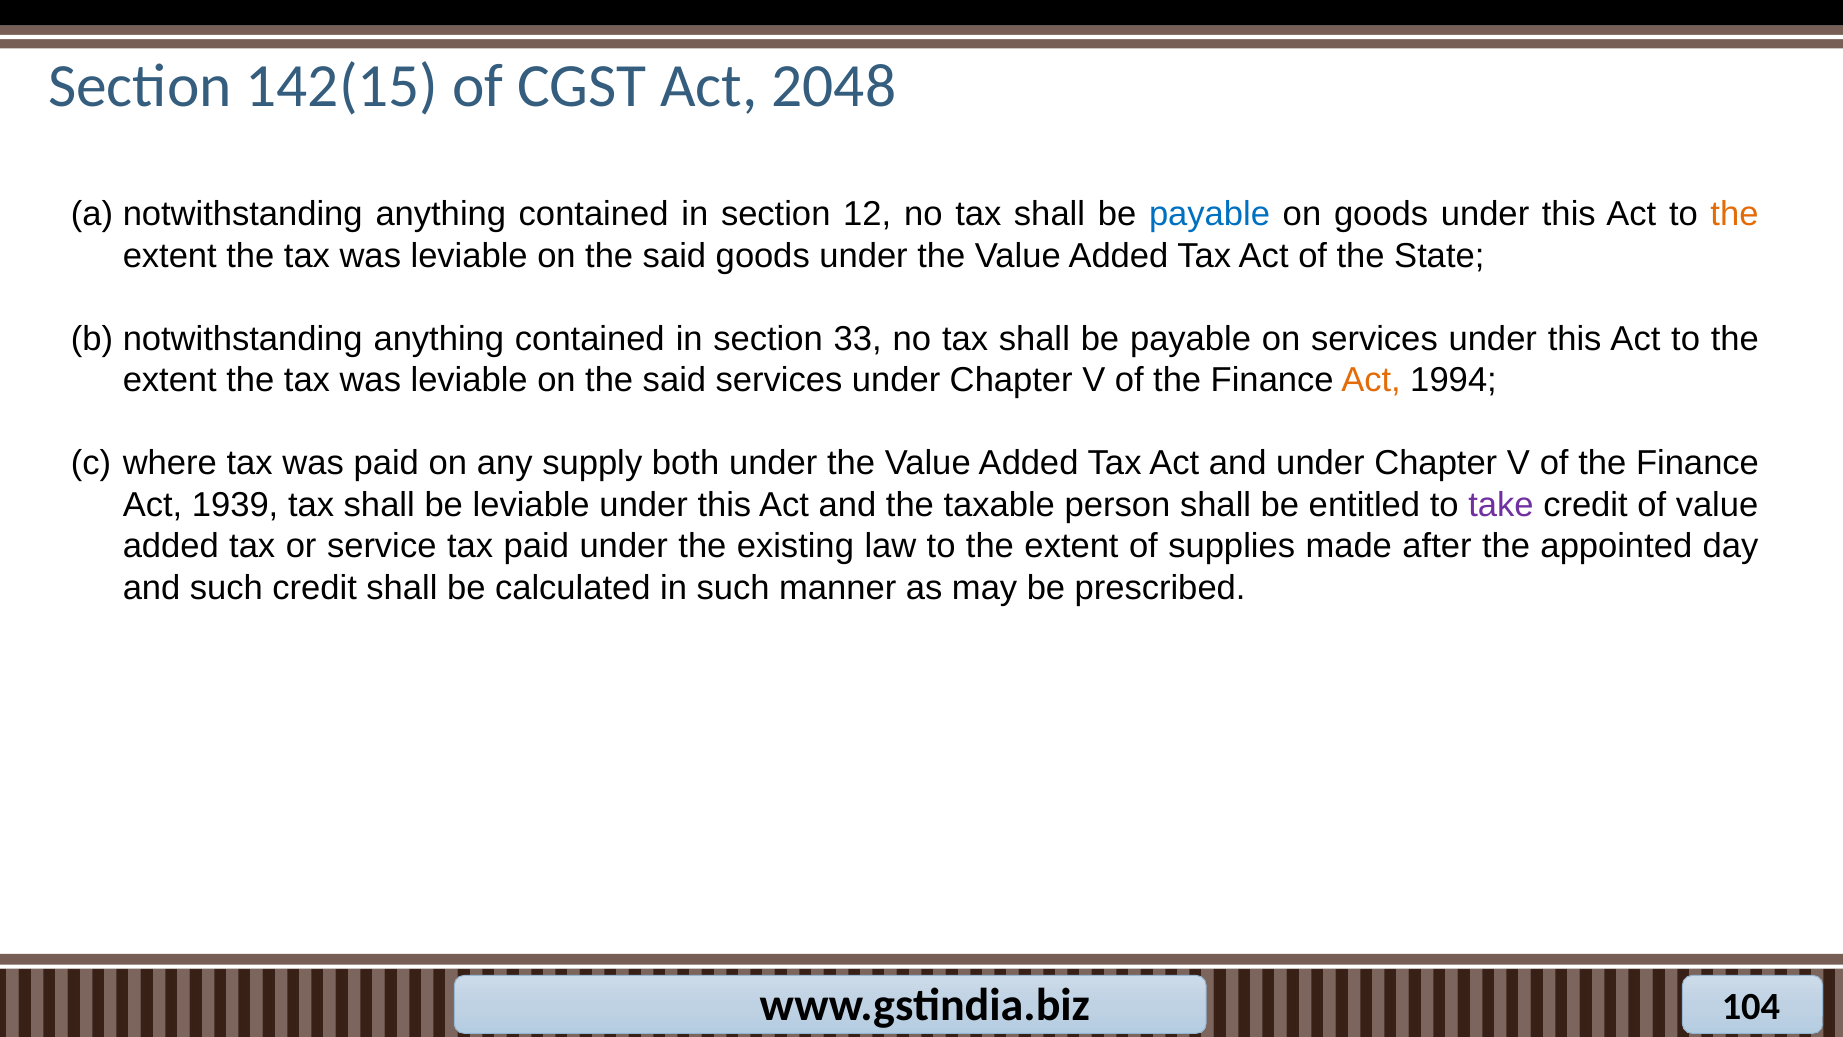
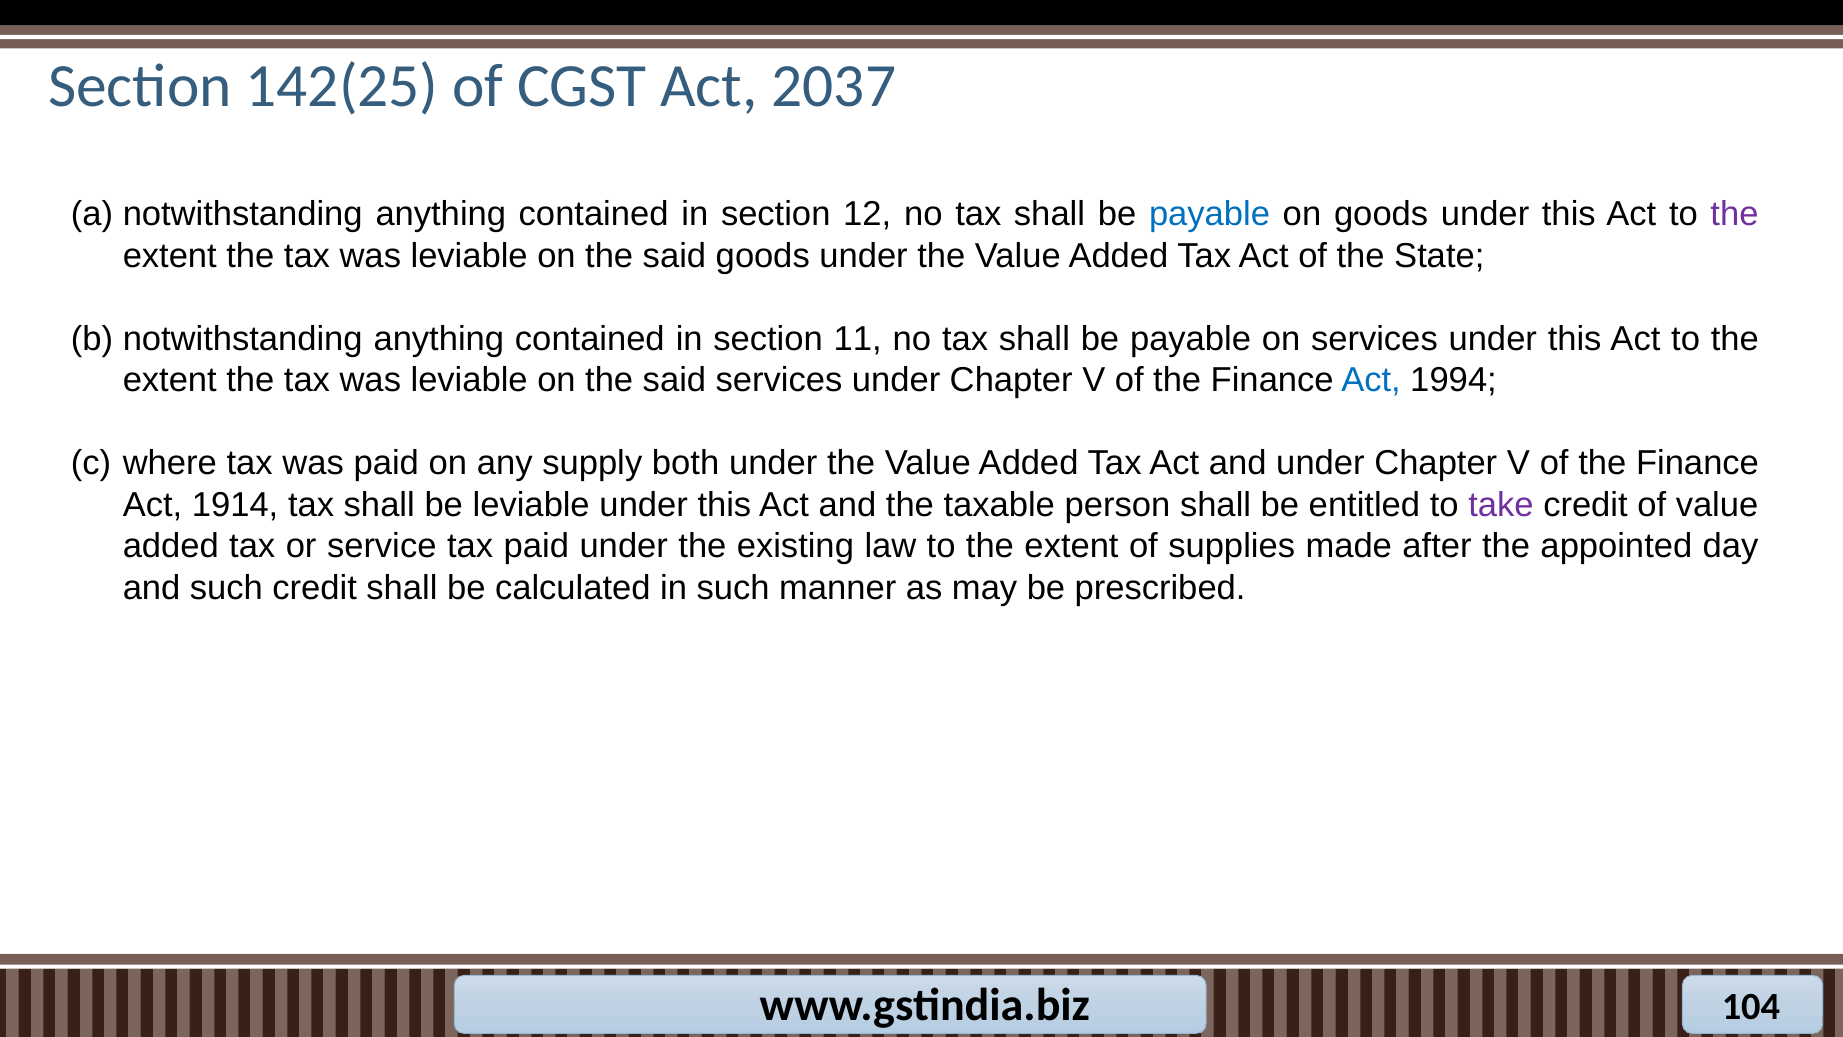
142(15: 142(15 -> 142(25
2048: 2048 -> 2037
the at (1734, 214) colour: orange -> purple
33: 33 -> 11
Act at (1371, 380) colour: orange -> blue
1939: 1939 -> 1914
